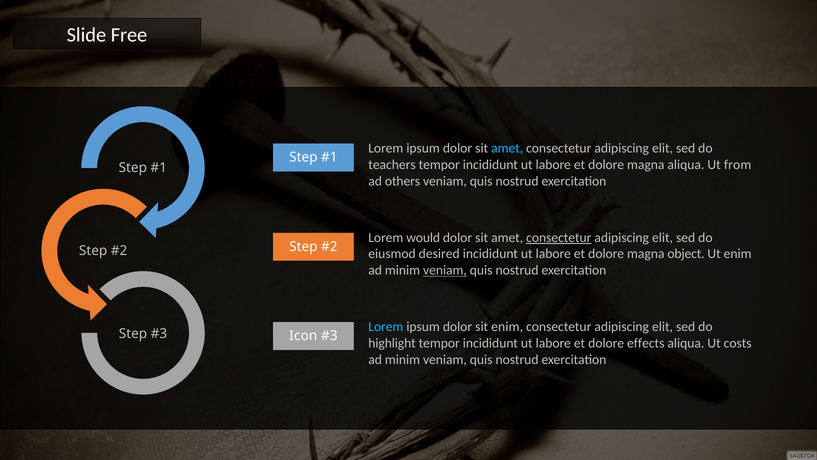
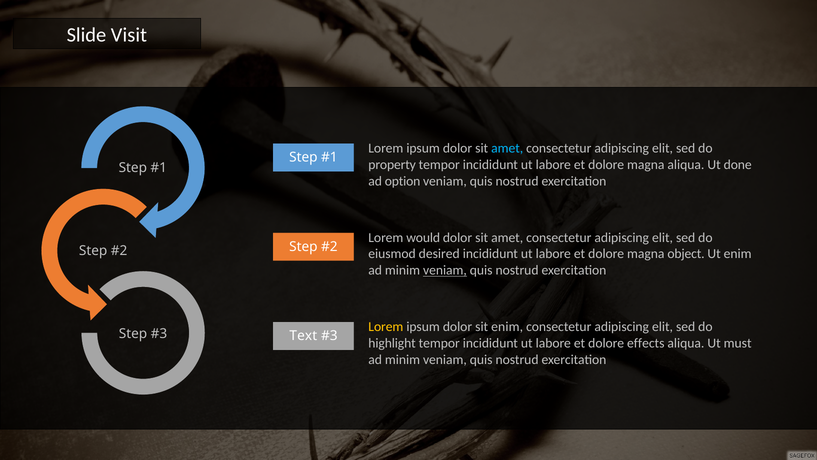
Free: Free -> Visit
teachers: teachers -> property
from: from -> done
others: others -> option
consectetur at (559, 237) underline: present -> none
Lorem at (386, 327) colour: light blue -> yellow
Icon: Icon -> Text
costs: costs -> must
